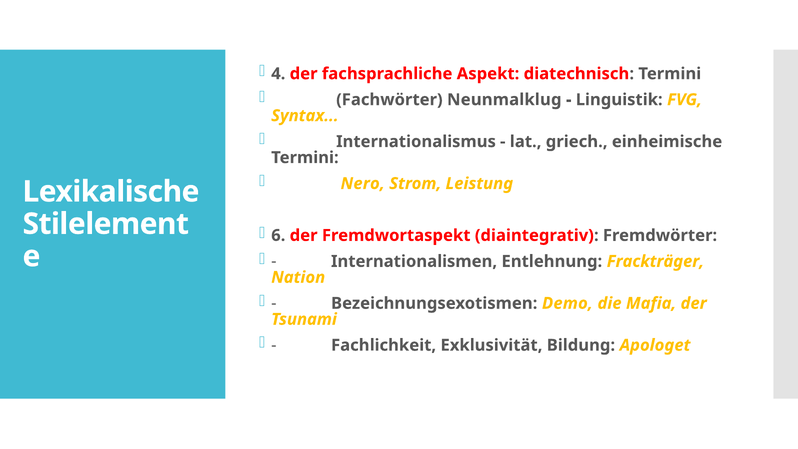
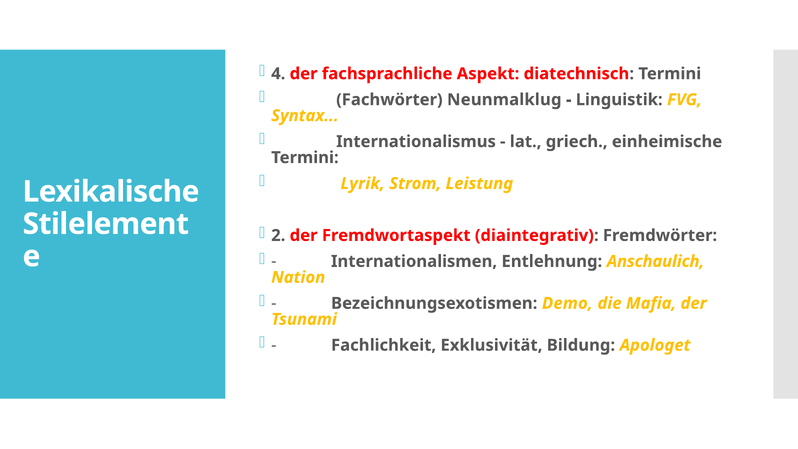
Nero: Nero -> Lyrik
6: 6 -> 2
Frackträger: Frackträger -> Anschaulich
